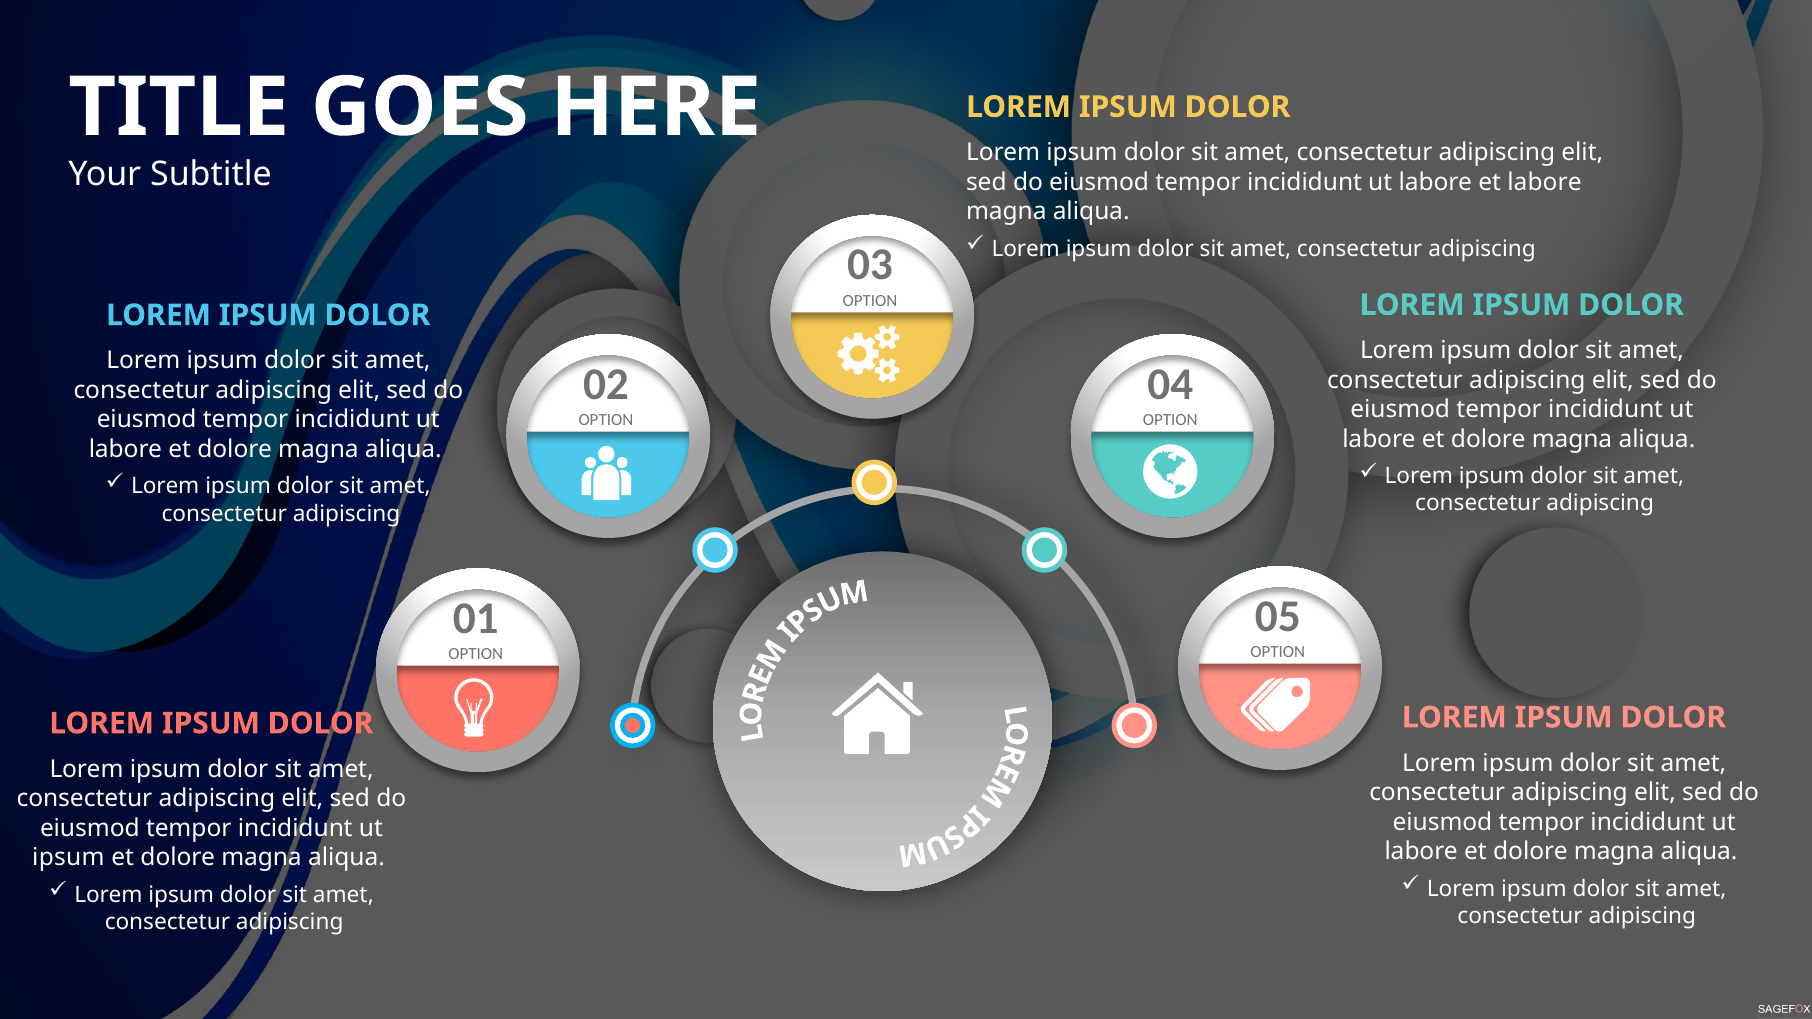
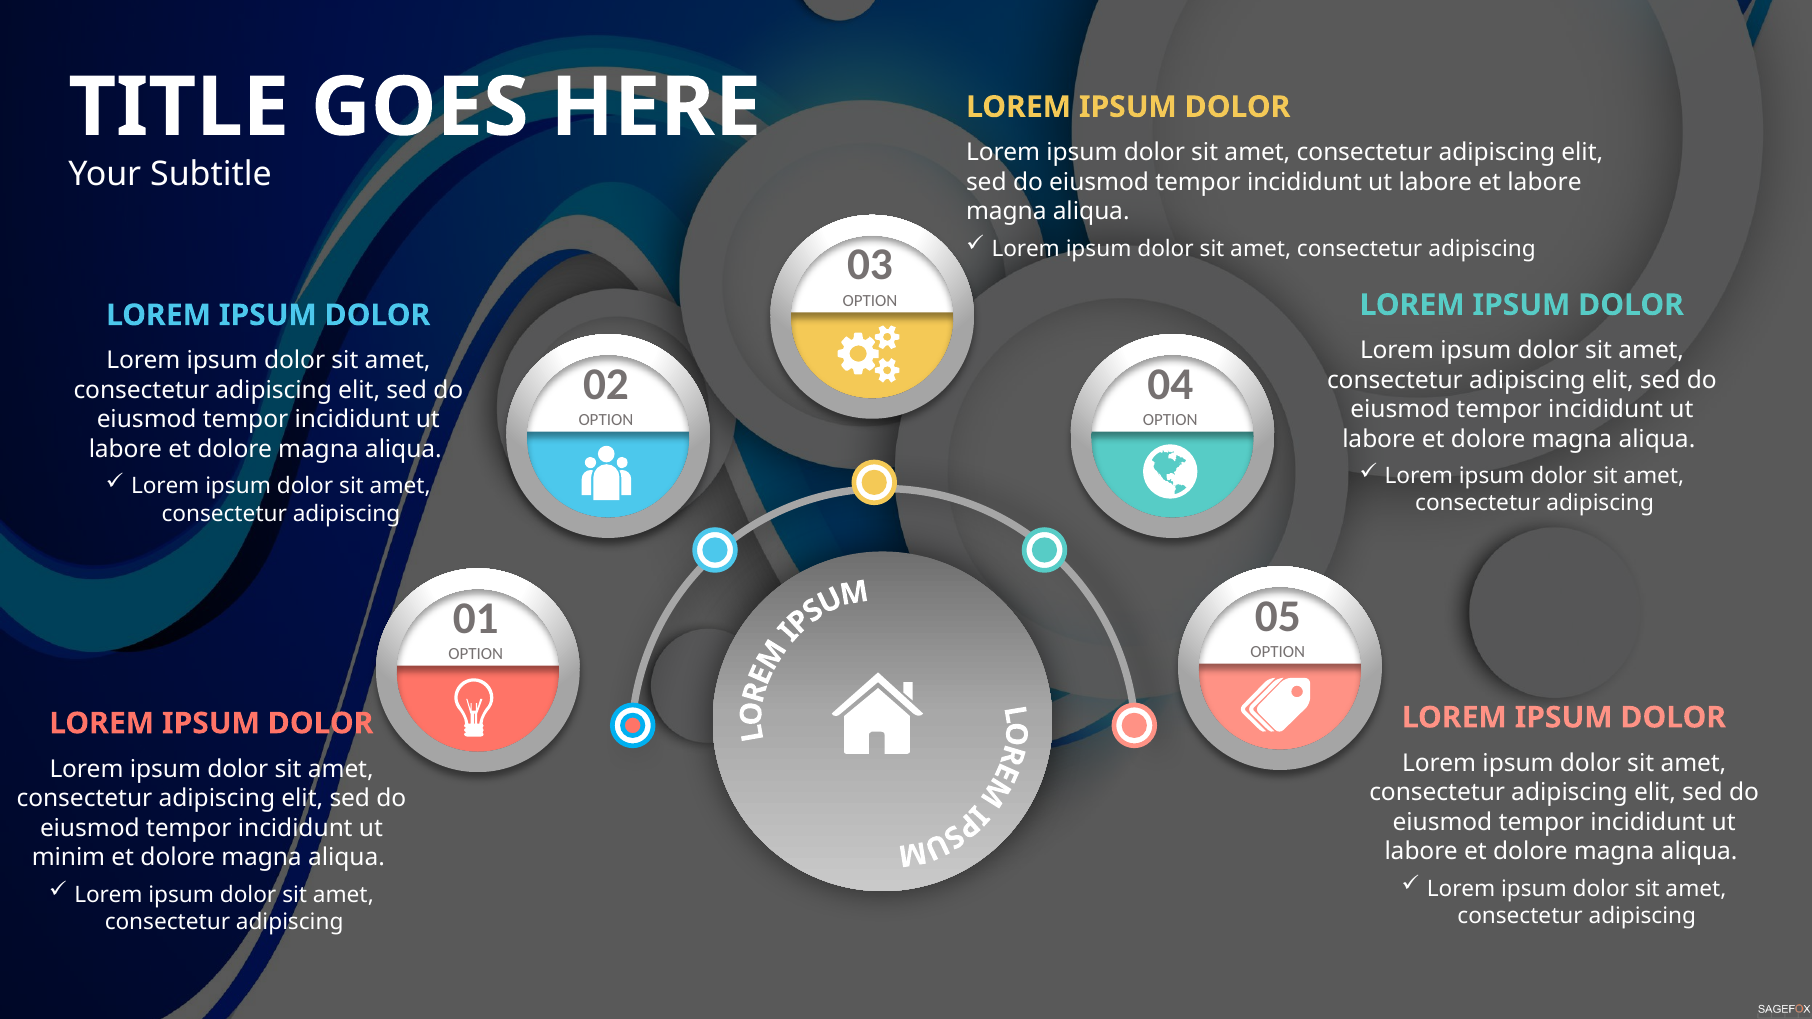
ipsum at (68, 858): ipsum -> minim
